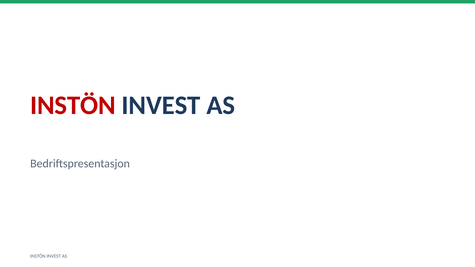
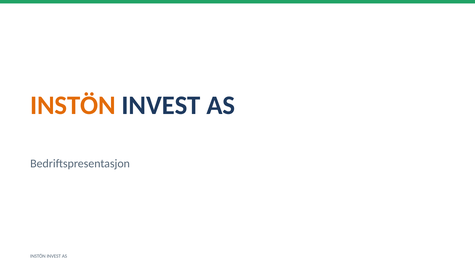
INSTÖN at (73, 105) colour: red -> orange
